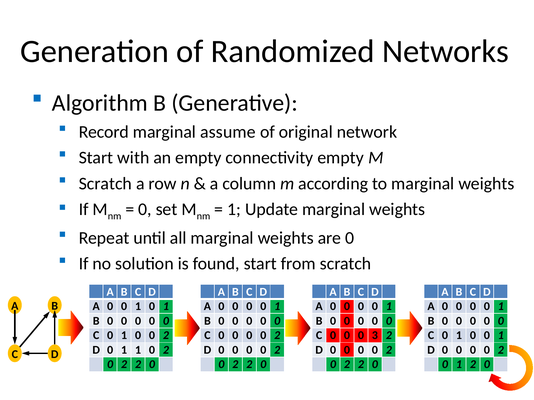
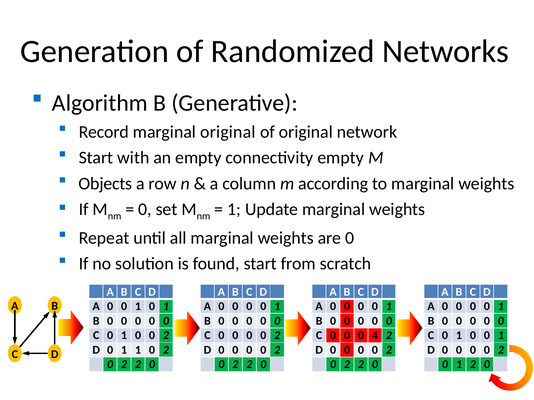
marginal assume: assume -> original
Scratch at (105, 184): Scratch -> Objects
3: 3 -> 4
